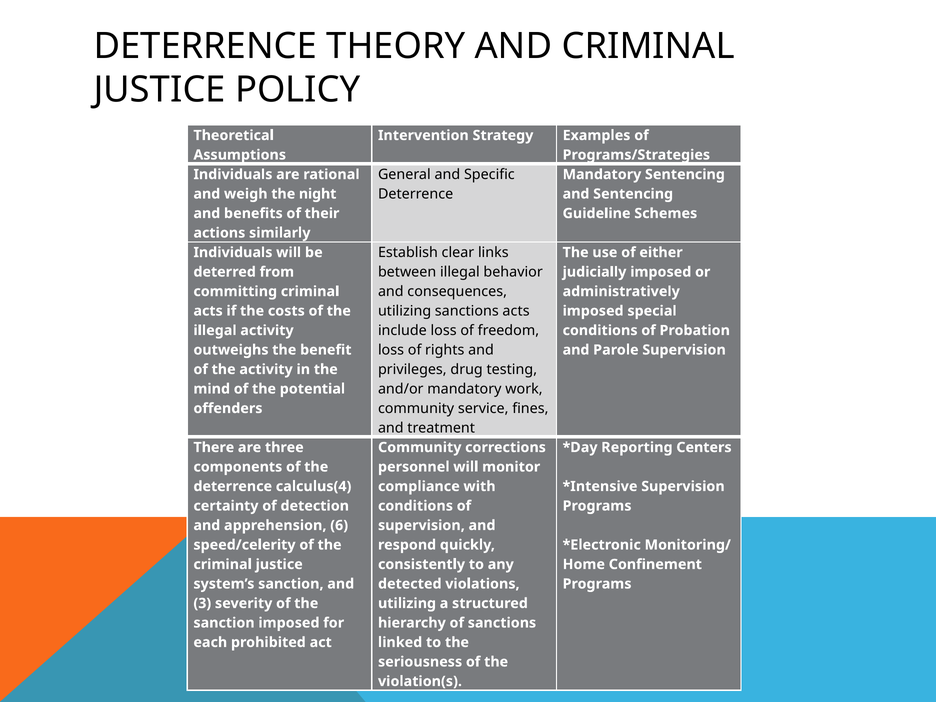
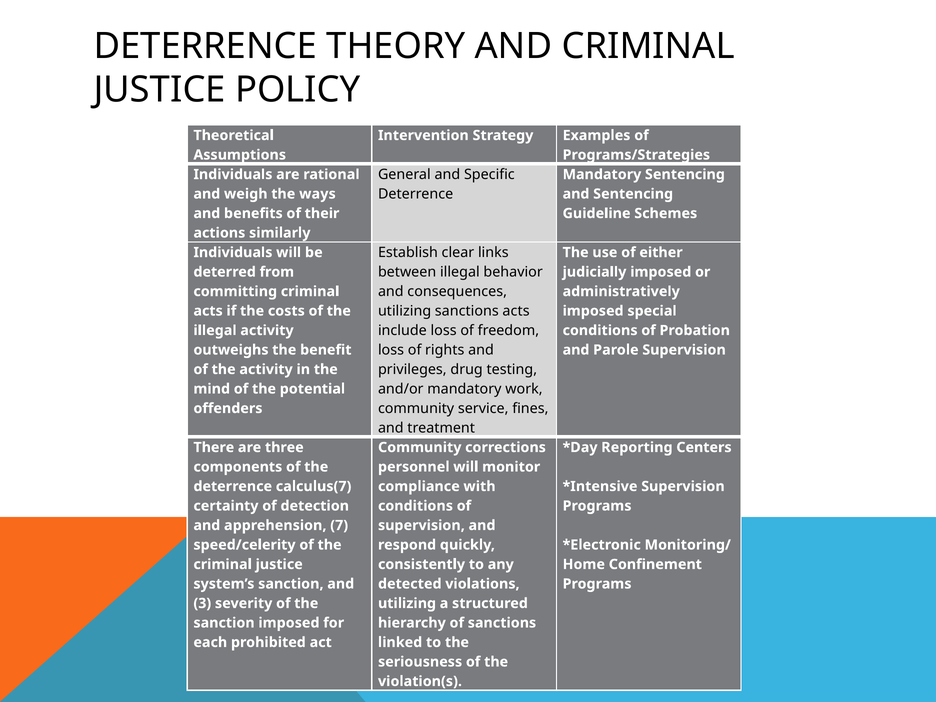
night: night -> ways
calculus(4: calculus(4 -> calculus(7
6: 6 -> 7
